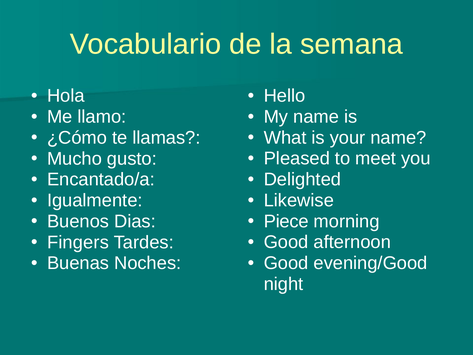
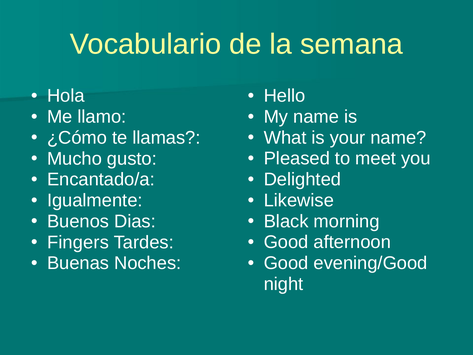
Piece: Piece -> Black
